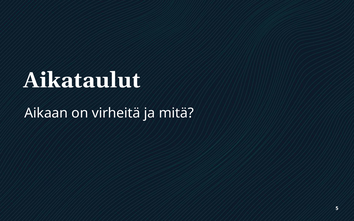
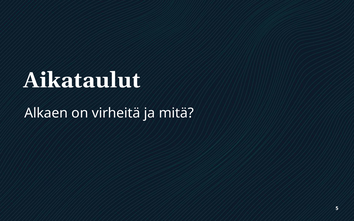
Aikaan: Aikaan -> Alkaen
